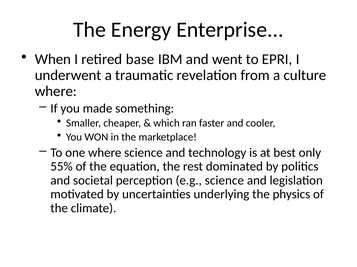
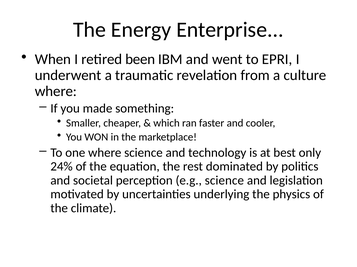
base: base -> been
55%: 55% -> 24%
